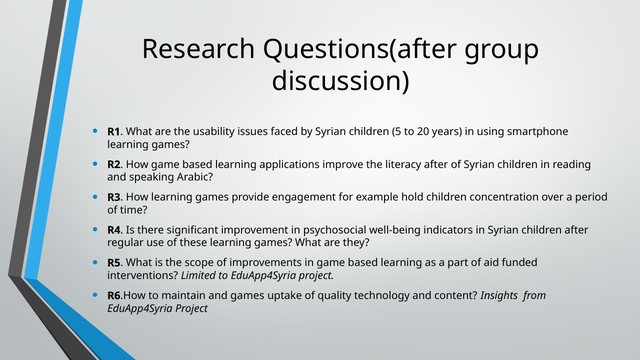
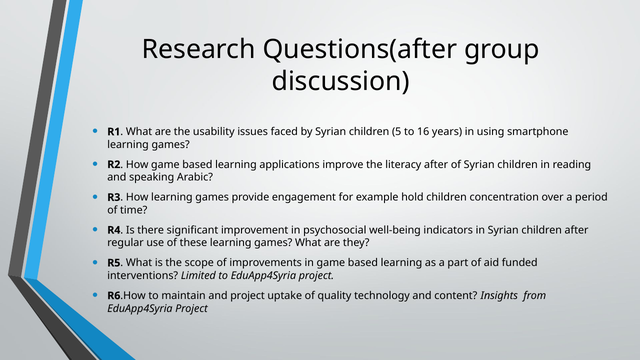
20: 20 -> 16
and games: games -> project
